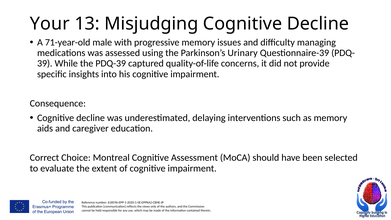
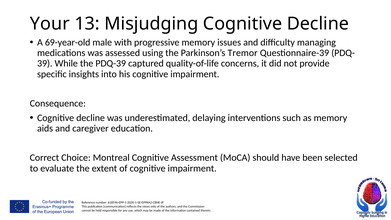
71-year-old: 71-year-old -> 69-year-old
Urinary: Urinary -> Tremor
